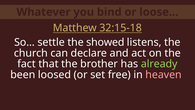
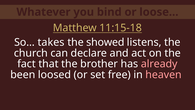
32:15-18: 32:15-18 -> 11:15-18
settle: settle -> takes
already colour: light green -> pink
